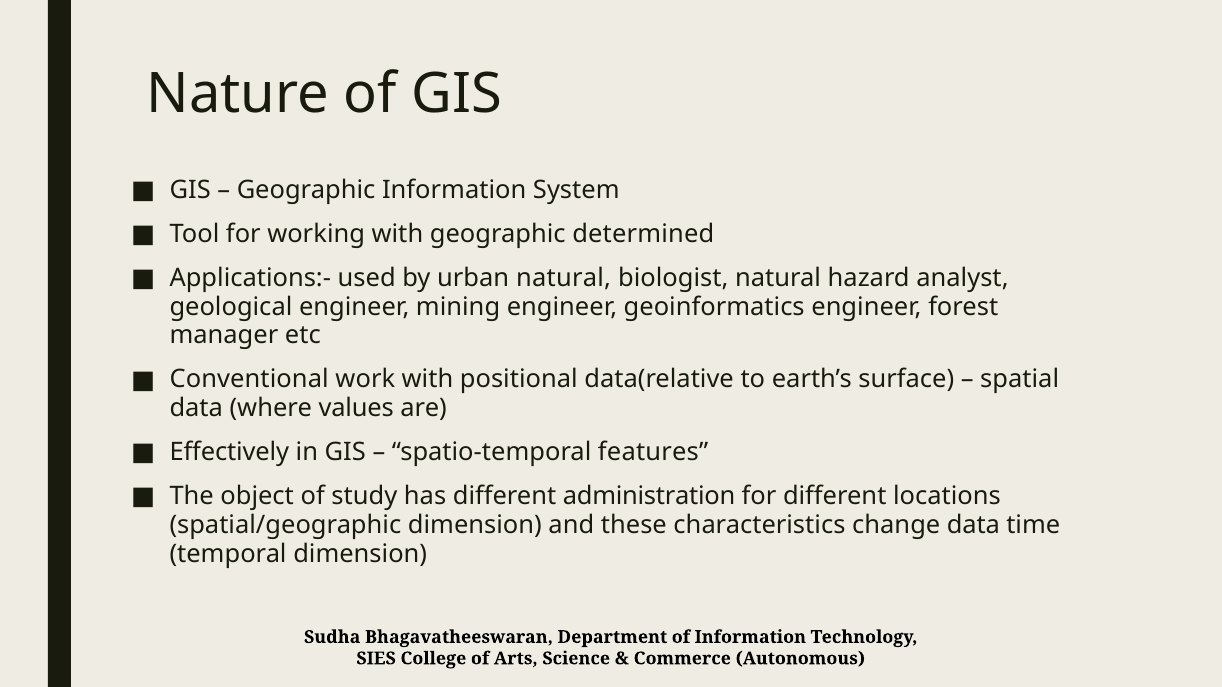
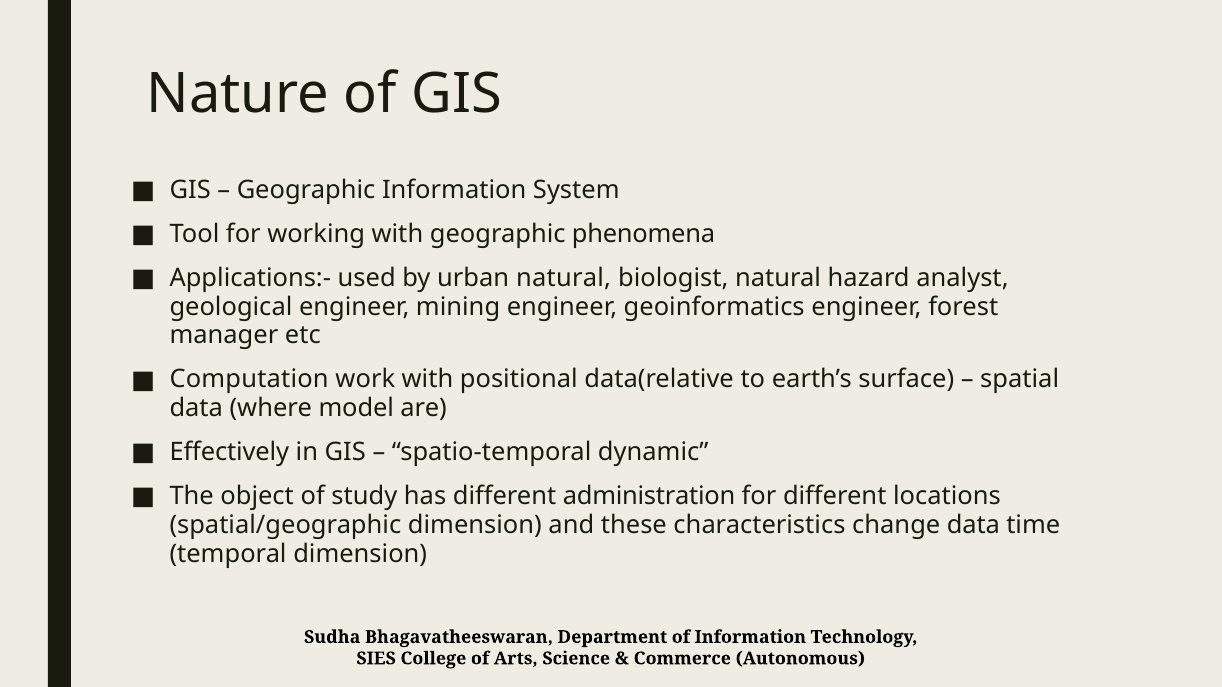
determined: determined -> phenomena
Conventional: Conventional -> Computation
values: values -> model
features: features -> dynamic
